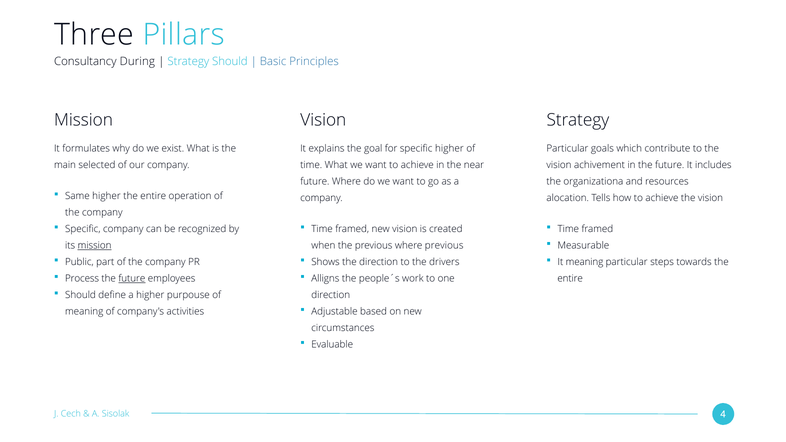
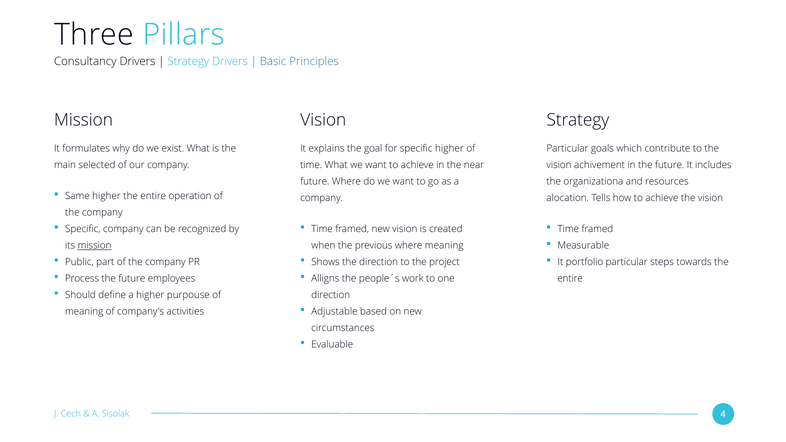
Consultancy During: During -> Drivers
Strategy Should: Should -> Drivers
where previous: previous -> meaning
drivers: drivers -> project
It meaning: meaning -> portfolio
future at (132, 279) underline: present -> none
